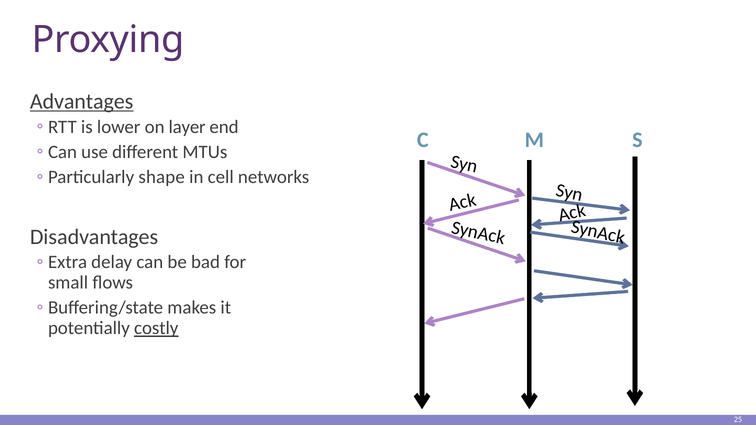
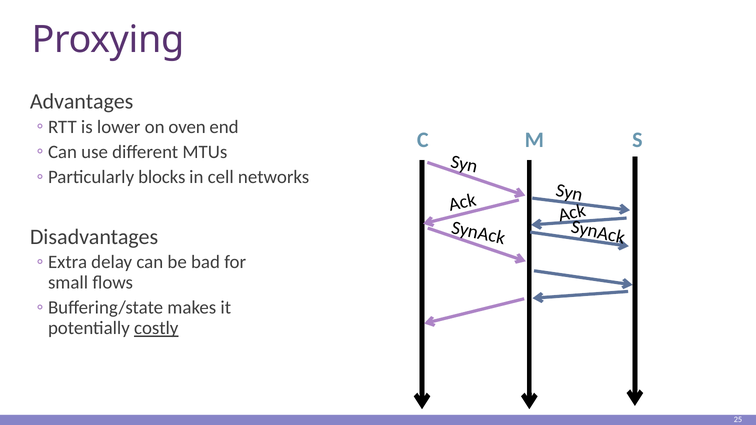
Advantages underline: present -> none
layer: layer -> oven
shape: shape -> blocks
